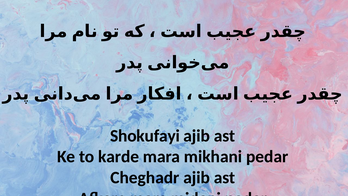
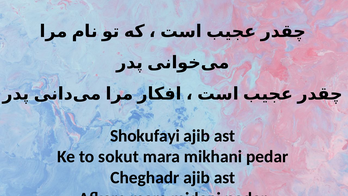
karde: karde -> sokut
